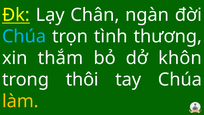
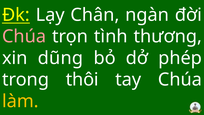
Chúa at (24, 36) colour: light blue -> pink
thắm: thắm -> dũng
khôn: khôn -> phép
